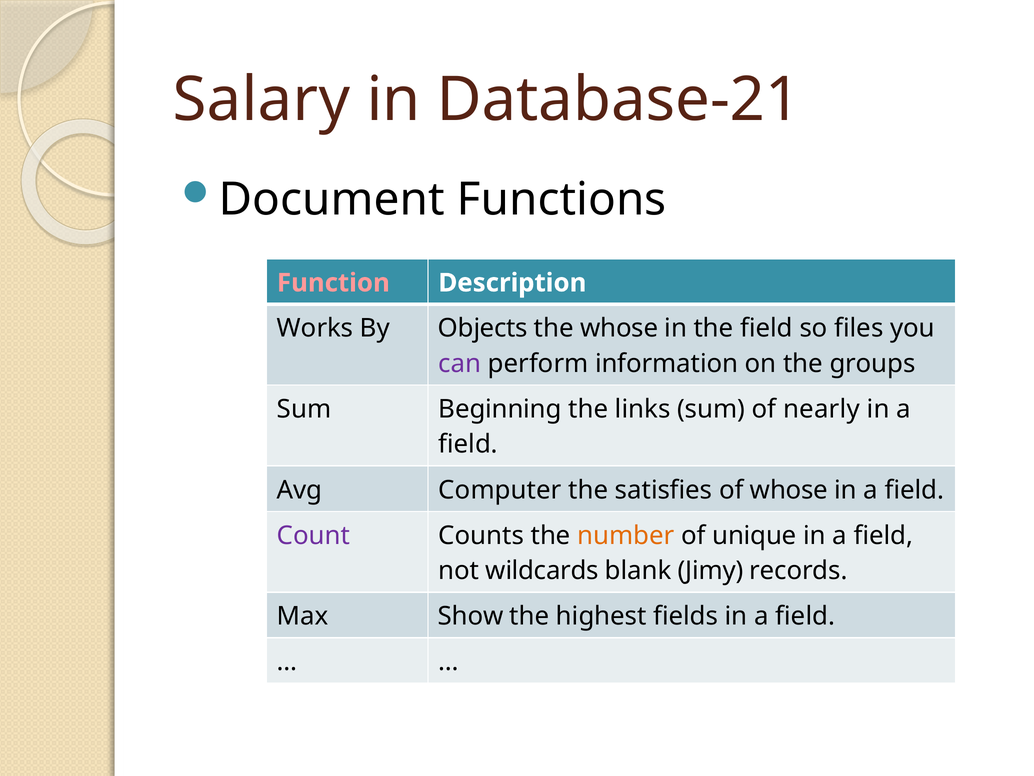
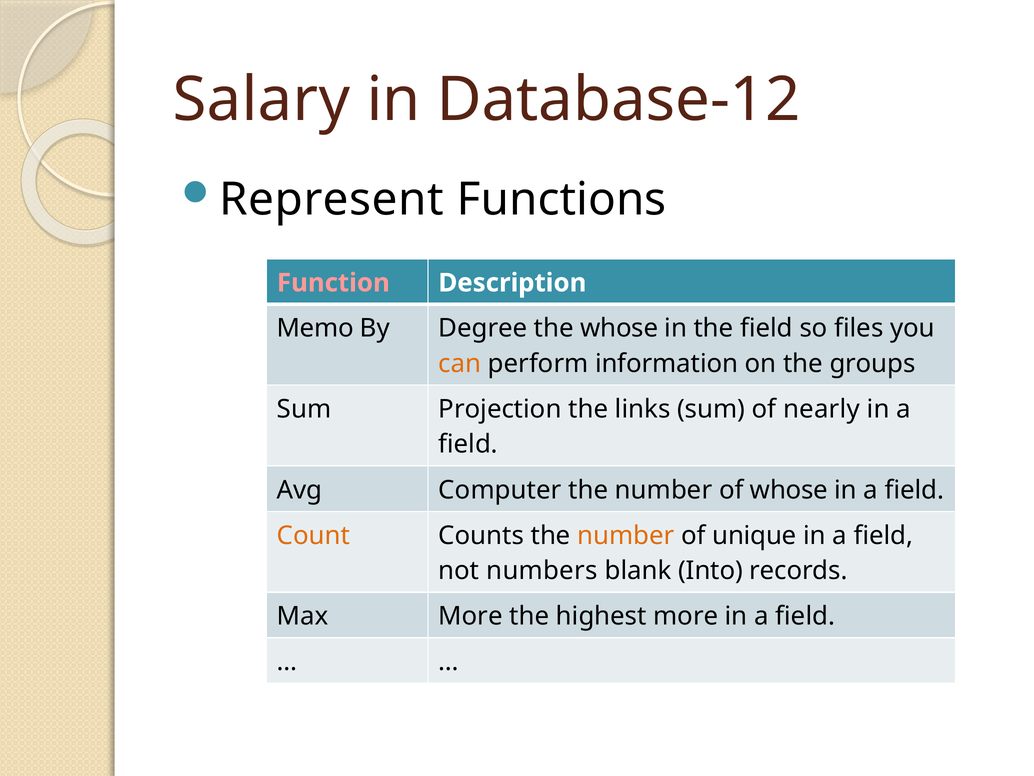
Database-21: Database-21 -> Database-12
Document: Document -> Represent
Works: Works -> Memo
Objects: Objects -> Degree
can colour: purple -> orange
Beginning: Beginning -> Projection
satisfies at (664, 490): satisfies -> number
Count colour: purple -> orange
wildcards: wildcards -> numbers
Jimy: Jimy -> Into
Max Show: Show -> More
highest fields: fields -> more
